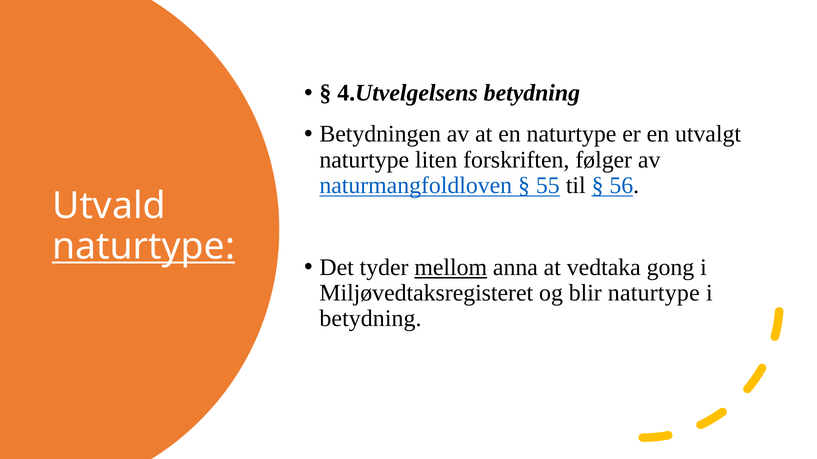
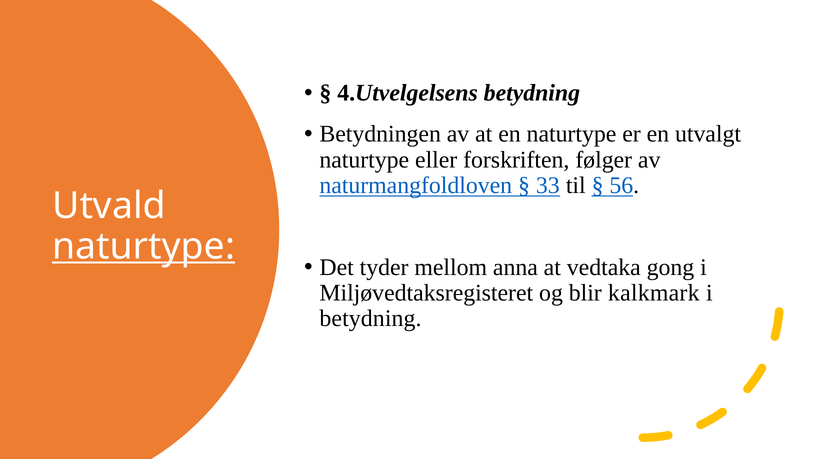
liten: liten -> eller
55: 55 -> 33
mellom underline: present -> none
blir naturtype: naturtype -> kalkmark
